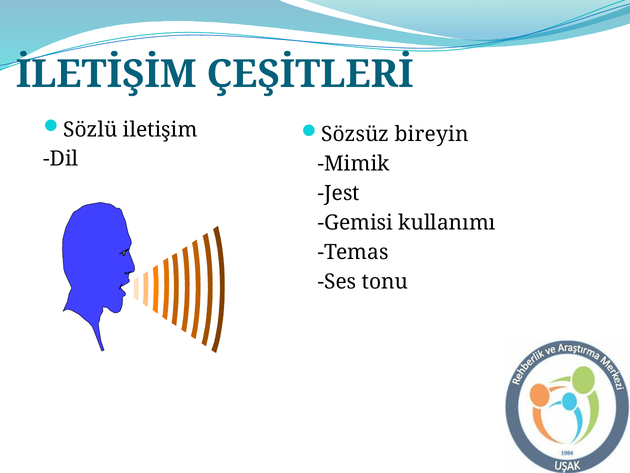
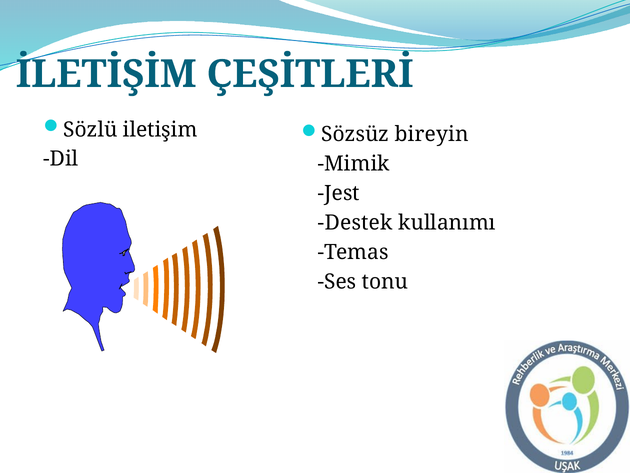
Gemisi: Gemisi -> Destek
